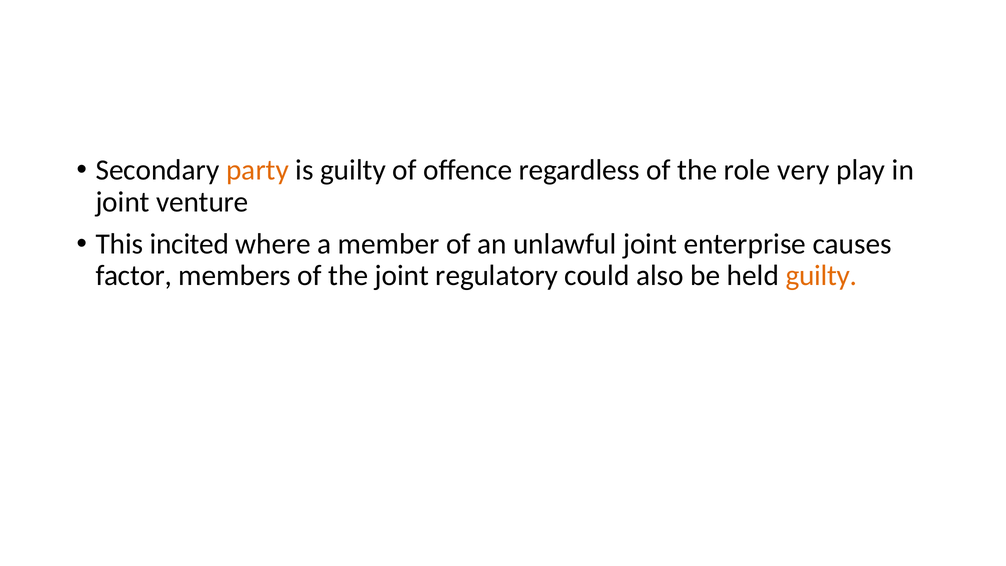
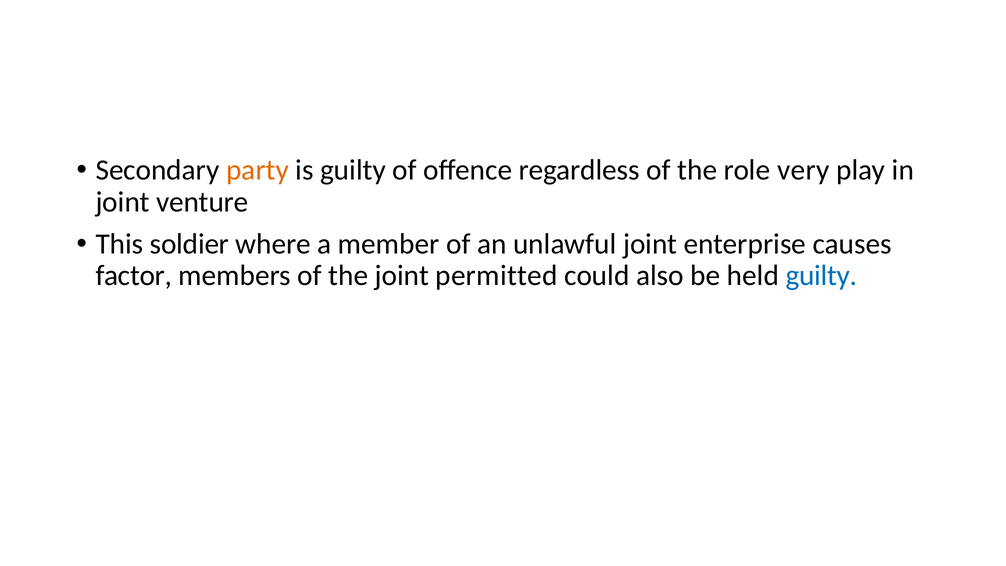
incited: incited -> soldier
regulatory: regulatory -> permitted
guilty at (821, 276) colour: orange -> blue
